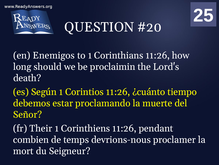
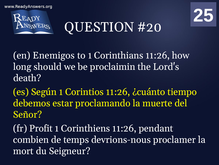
Their: Their -> Profit
